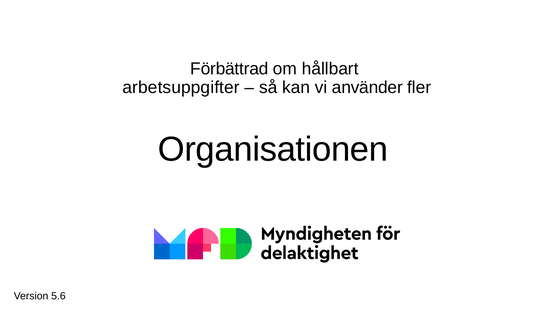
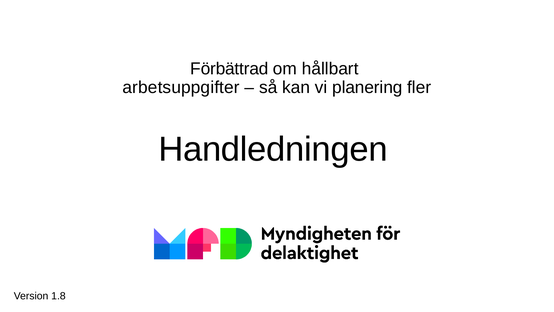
använder: använder -> planering
Organisationen: Organisationen -> Handledningen
5.6: 5.6 -> 1.8
